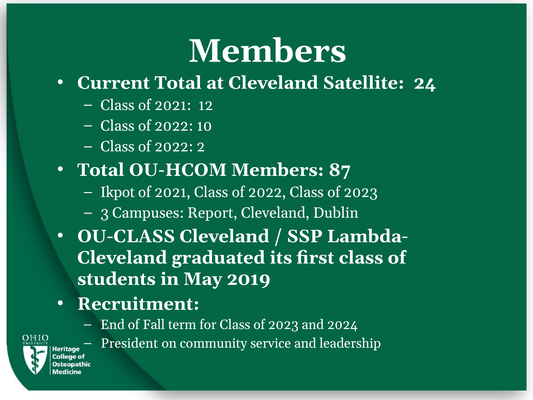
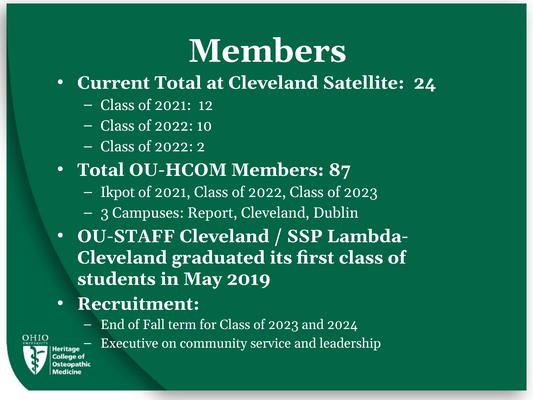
OU-CLASS: OU-CLASS -> OU-STAFF
President: President -> Executive
